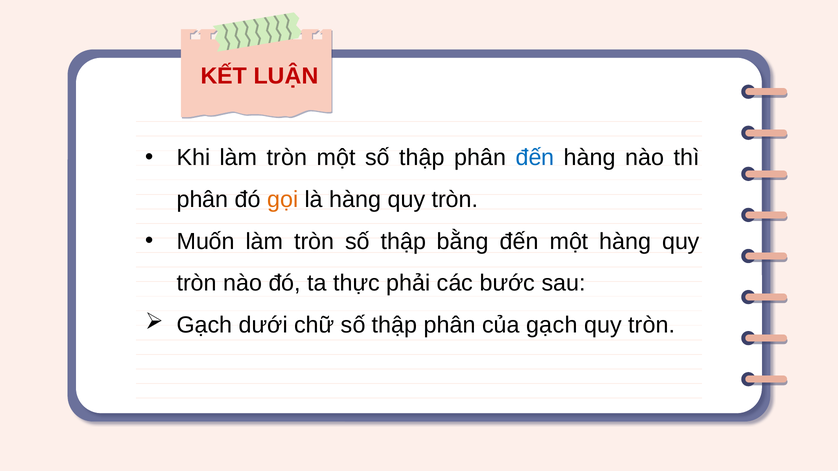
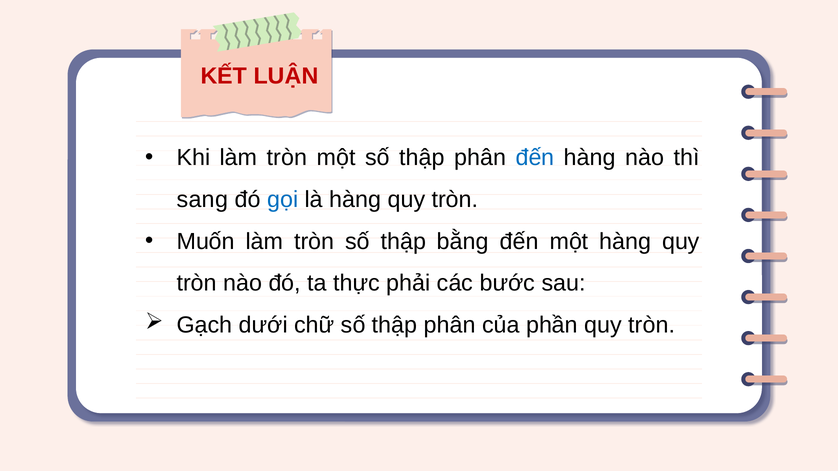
phân at (202, 200): phân -> sang
gọi colour: orange -> blue
của gạch: gạch -> phần
